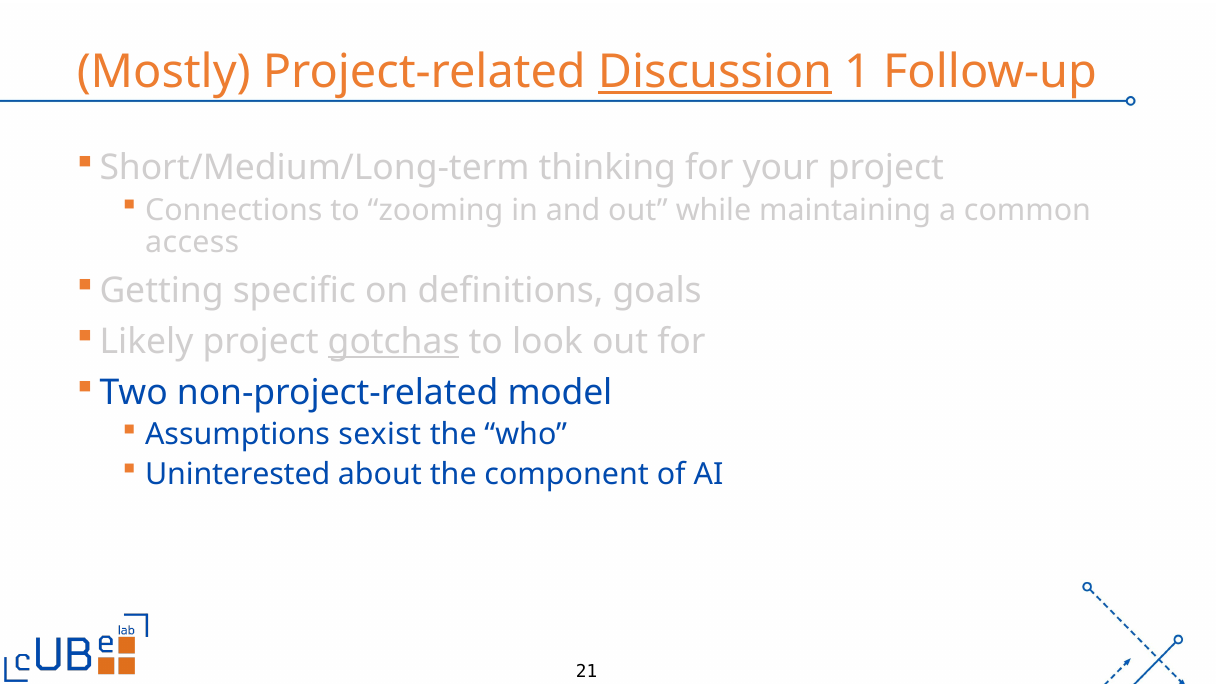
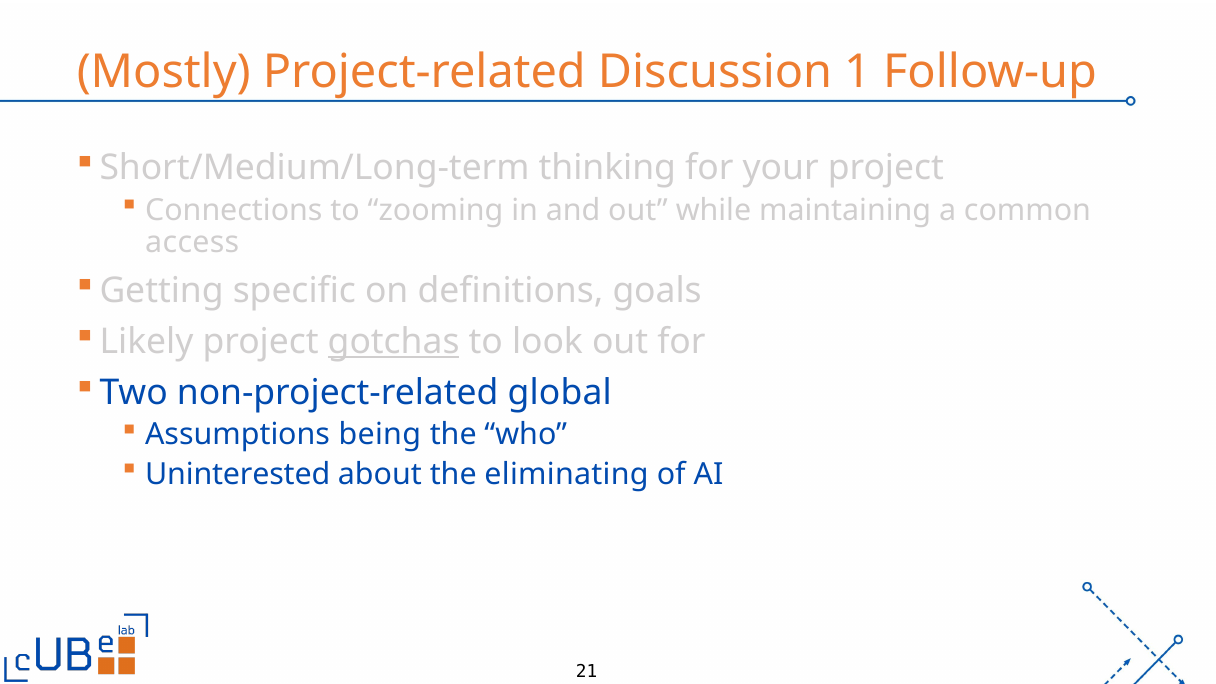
Discussion underline: present -> none
model: model -> global
sexist: sexist -> being
component: component -> eliminating
